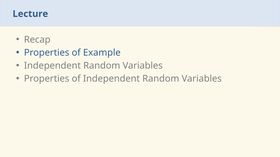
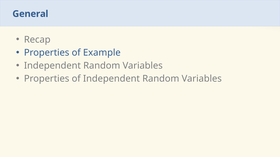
Lecture: Lecture -> General
